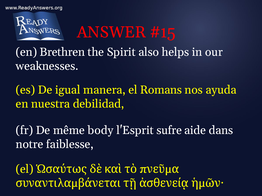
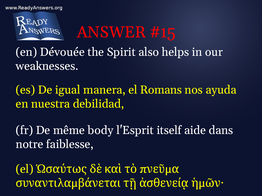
Brethren: Brethren -> Dévouée
sufre: sufre -> itself
